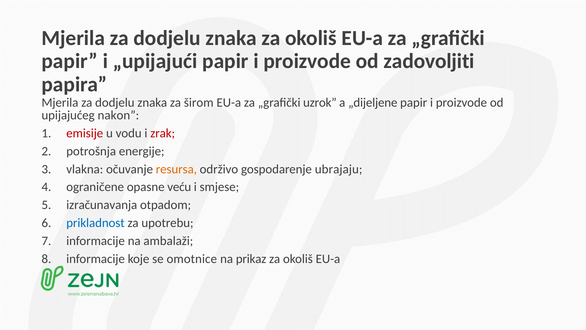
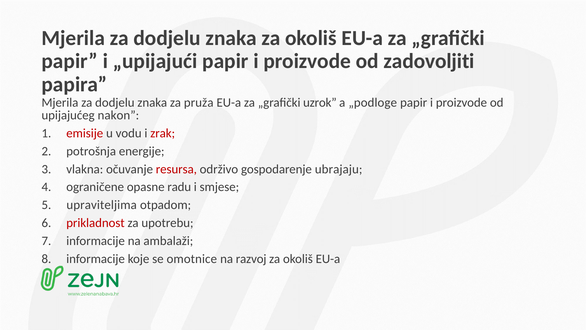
širom: širom -> pruža
„dijeljene: „dijeljene -> „podloge
resursa colour: orange -> red
veću: veću -> radu
izračunavanja: izračunavanja -> upraviteljima
prikladnost colour: blue -> red
prikaz: prikaz -> razvoj
